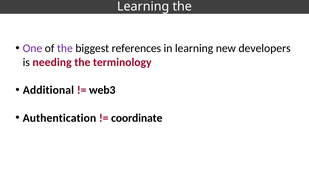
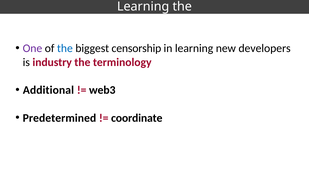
the at (65, 48) colour: purple -> blue
references: references -> censorship
needing: needing -> industry
Authentication: Authentication -> Predetermined
